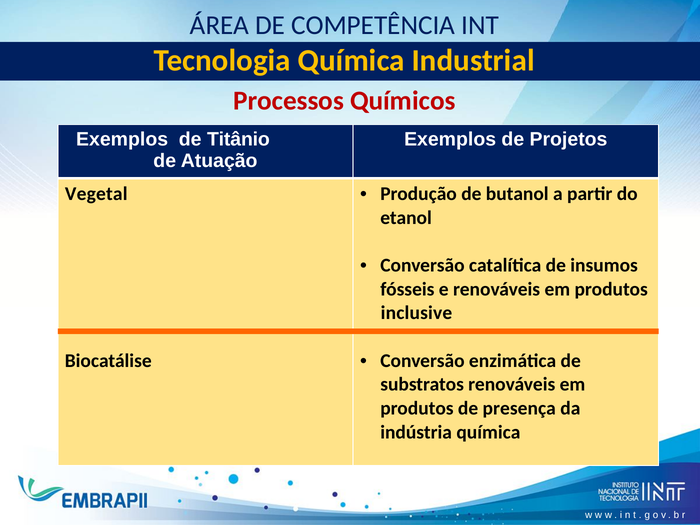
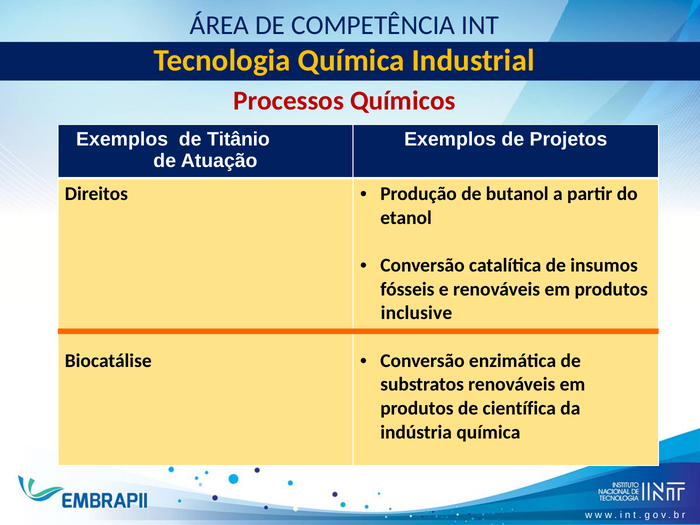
Vegetal: Vegetal -> Direitos
presença: presença -> científica
